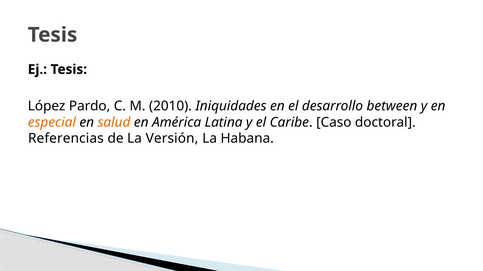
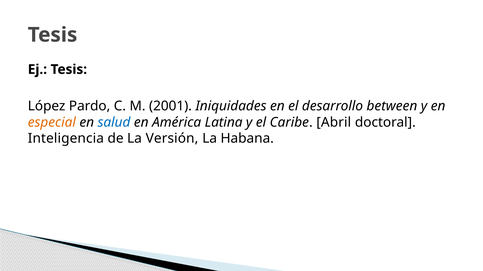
2010: 2010 -> 2001
salud colour: orange -> blue
Caso: Caso -> Abril
Referencias: Referencias -> Inteligencia
